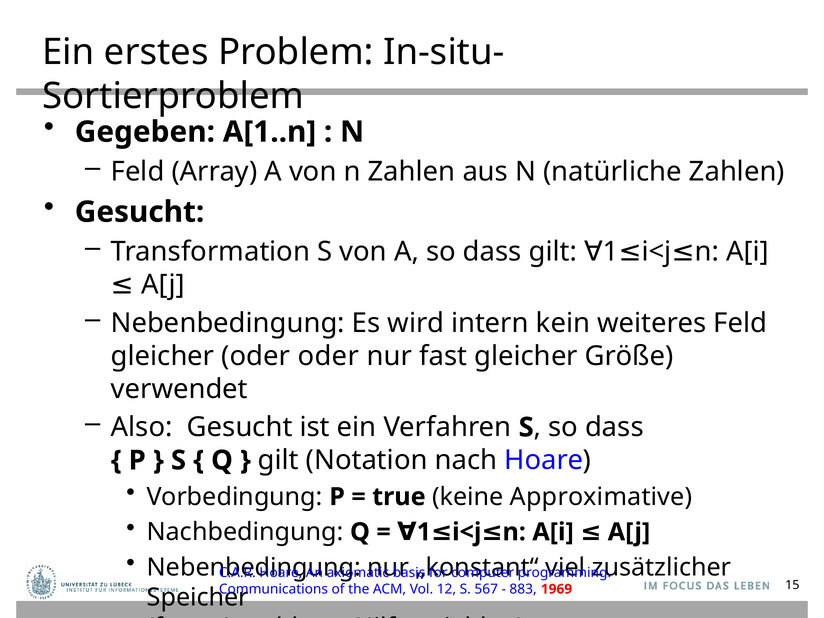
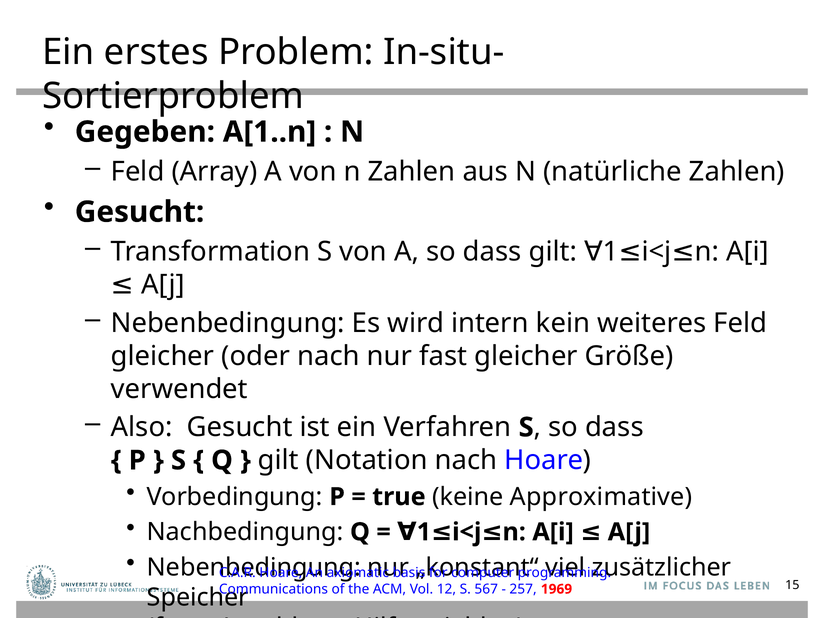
oder oder: oder -> nach
883: 883 -> 257
